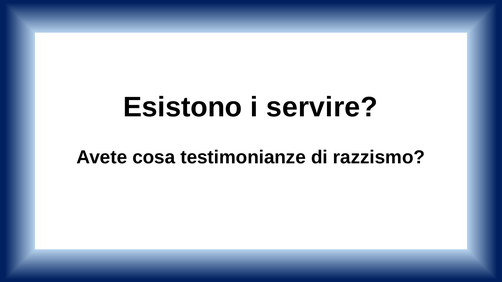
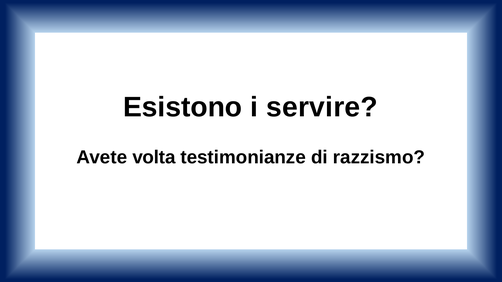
cosa: cosa -> volta
